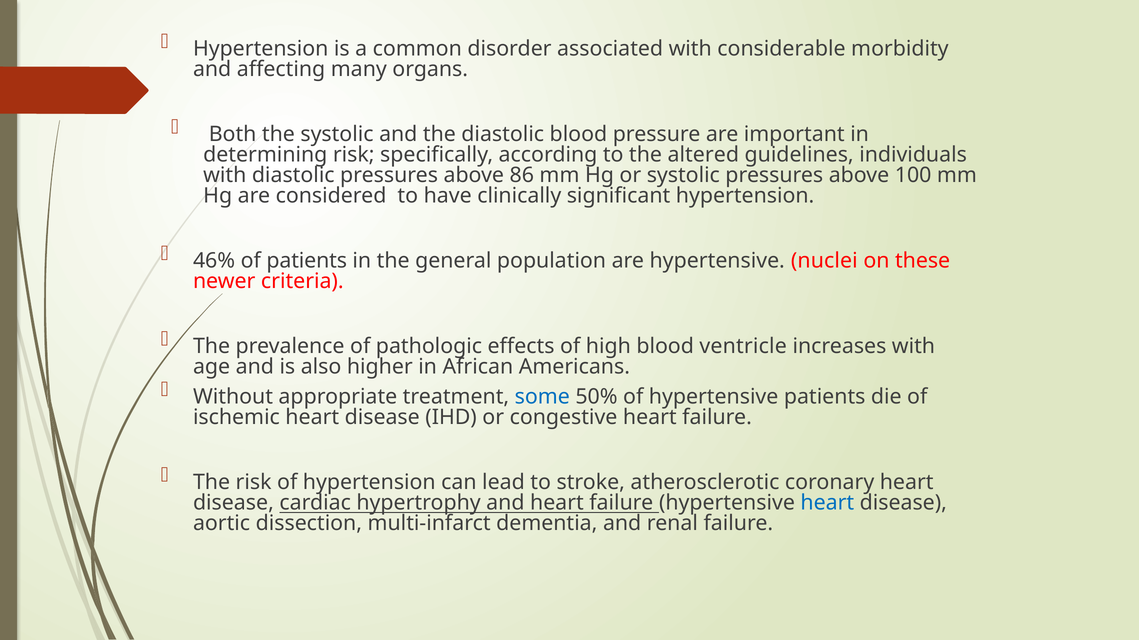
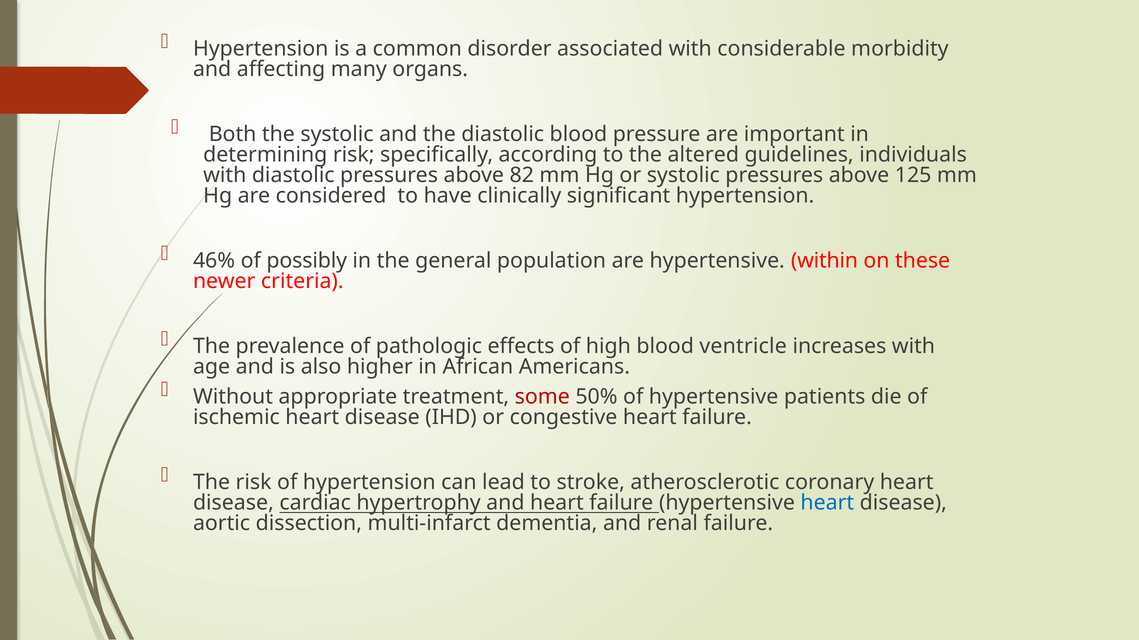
86: 86 -> 82
100: 100 -> 125
of patients: patients -> possibly
nuclei: nuclei -> within
some colour: blue -> red
